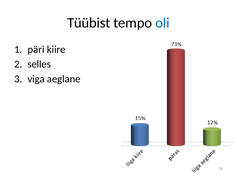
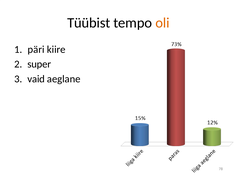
oli colour: blue -> orange
selles: selles -> super
viga: viga -> vaid
